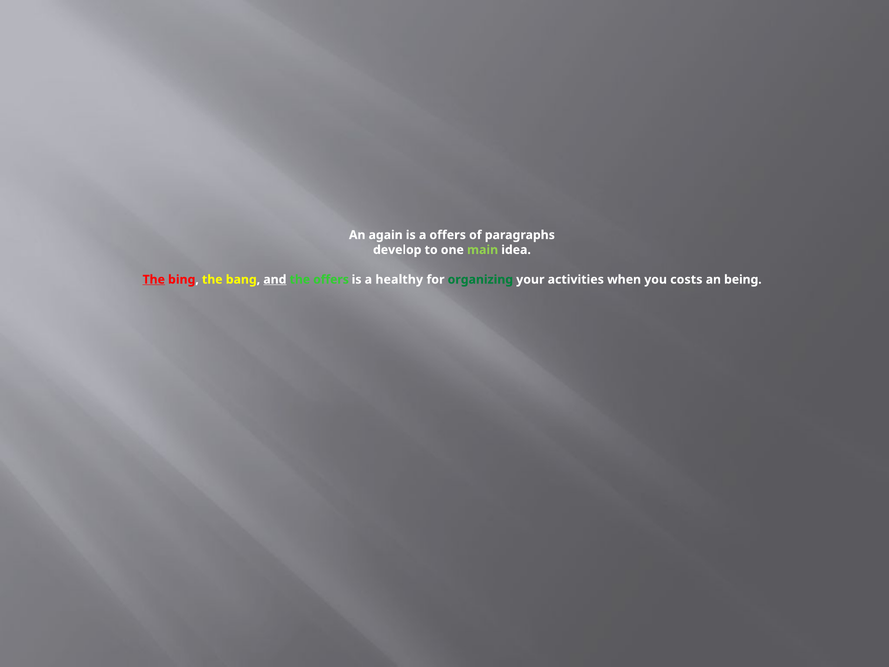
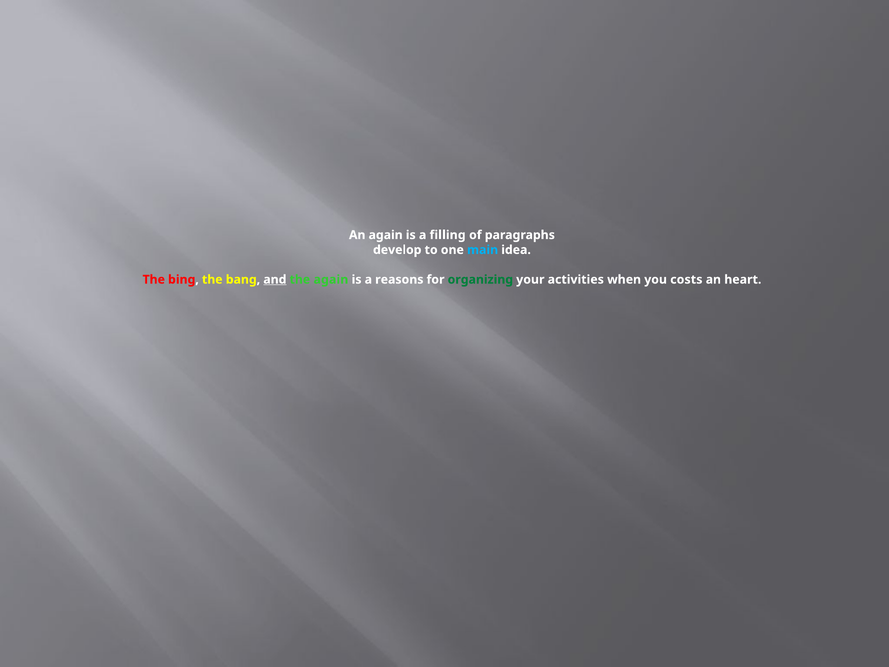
a offers: offers -> filling
main colour: light green -> light blue
The at (154, 279) underline: present -> none
the offers: offers -> again
healthy: healthy -> reasons
being: being -> heart
